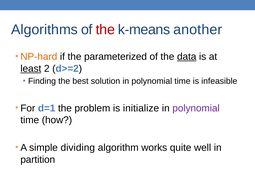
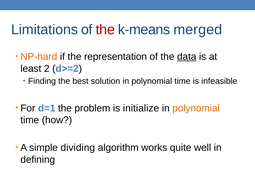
Algorithms: Algorithms -> Limitations
another: another -> merged
parameterized: parameterized -> representation
least underline: present -> none
polynomial at (196, 108) colour: purple -> orange
partition: partition -> defining
